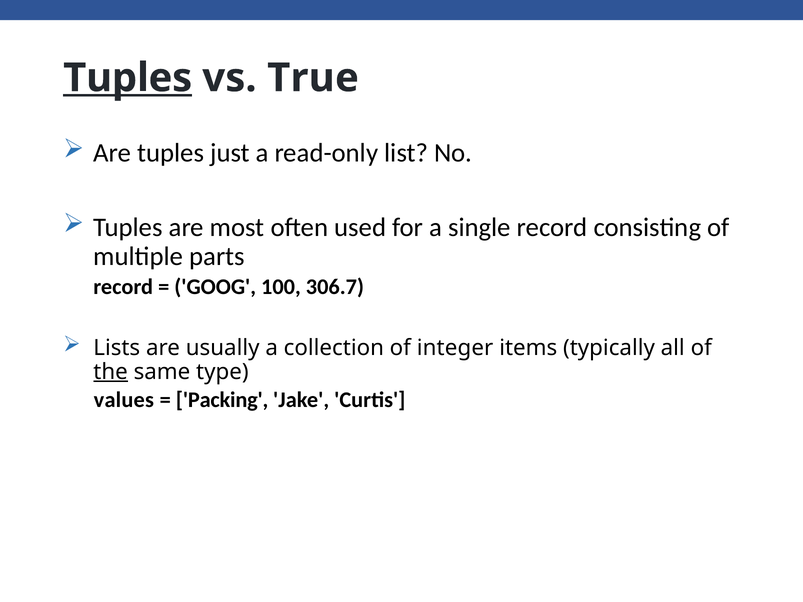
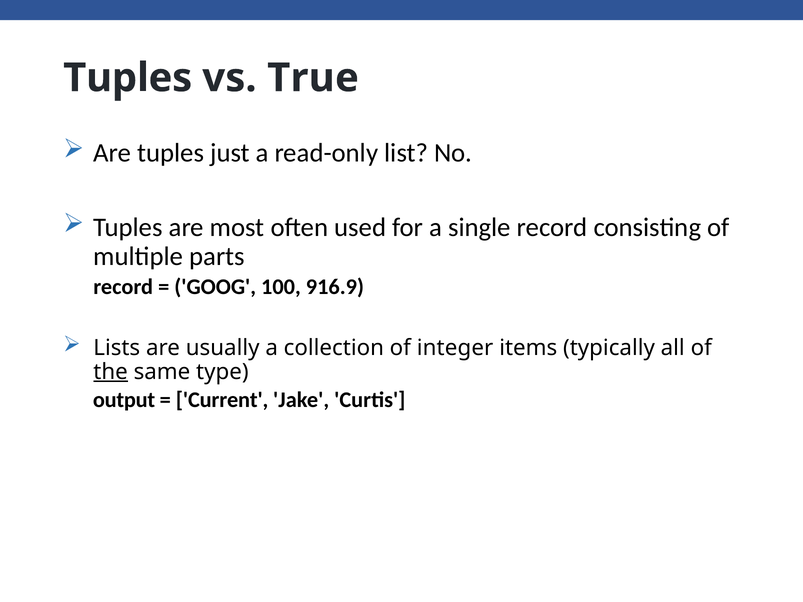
Tuples at (128, 78) underline: present -> none
306.7: 306.7 -> 916.9
values: values -> output
Packing: Packing -> Current
